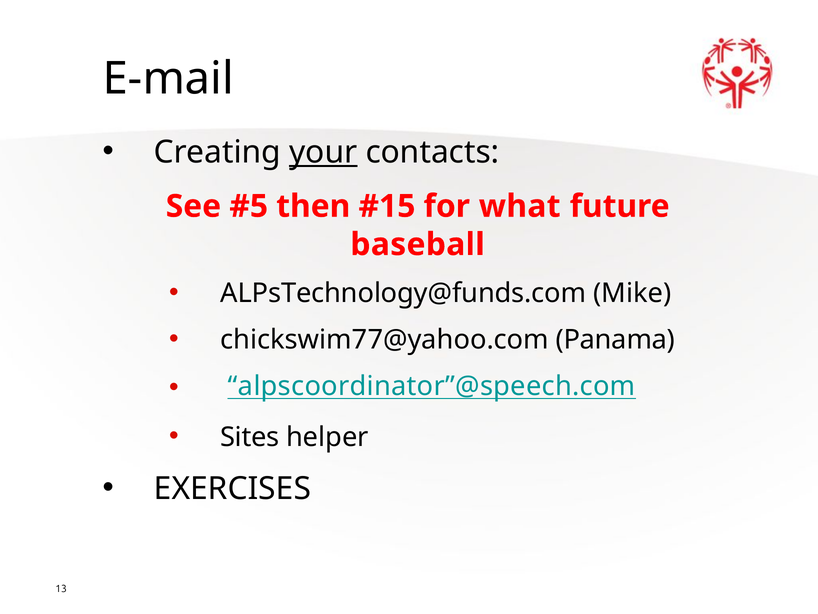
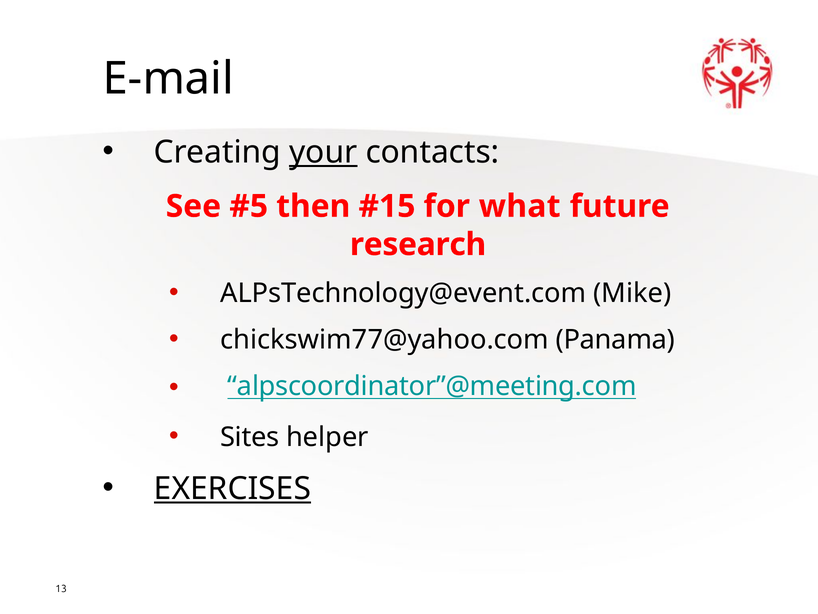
baseball: baseball -> research
ALPsTechnology@funds.com: ALPsTechnology@funds.com -> ALPsTechnology@event.com
alpscoordinator”@speech.com: alpscoordinator”@speech.com -> alpscoordinator”@meeting.com
EXERCISES underline: none -> present
